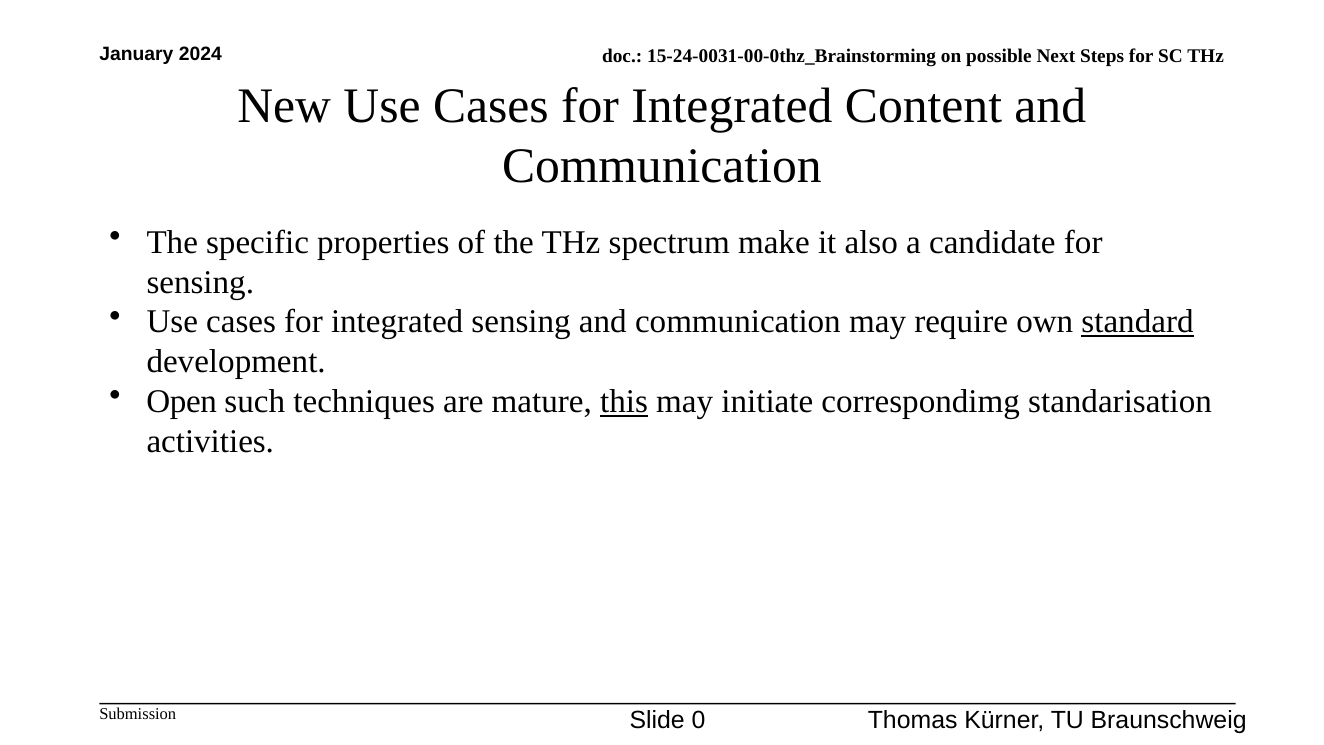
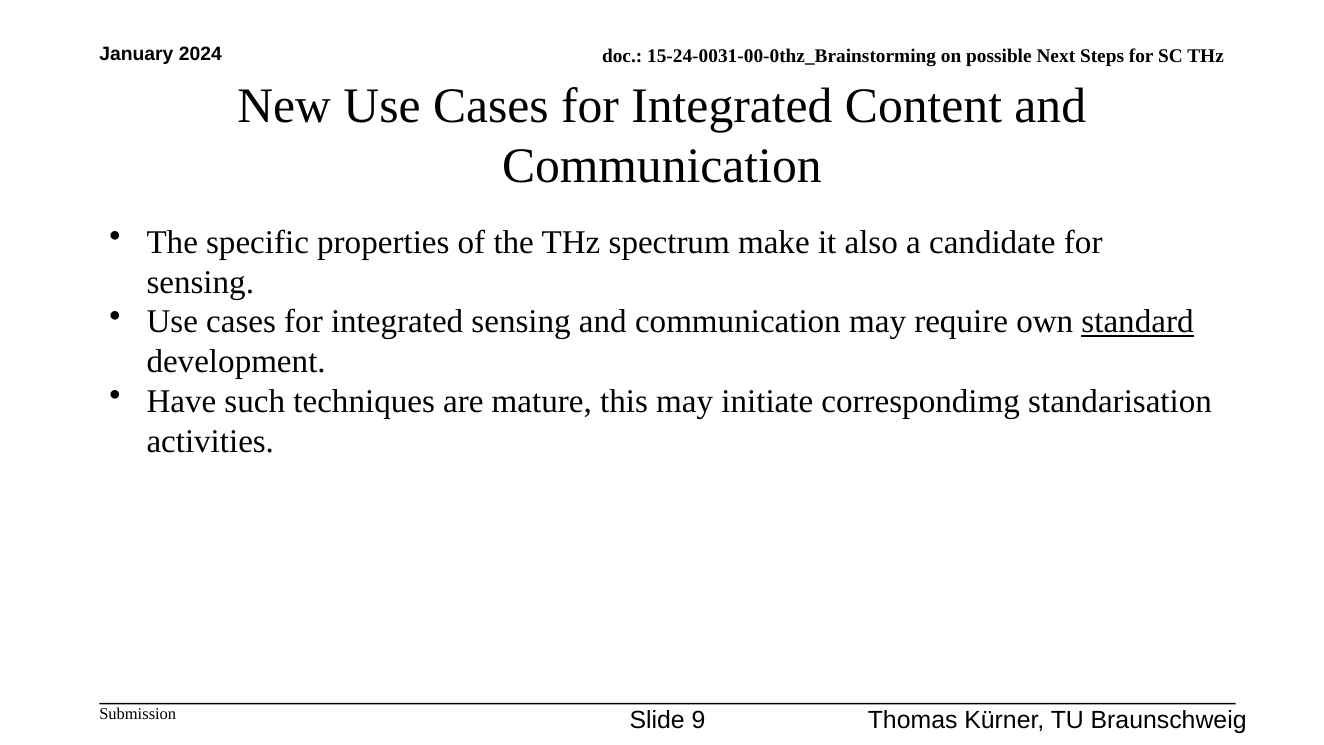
Open: Open -> Have
this underline: present -> none
0: 0 -> 9
